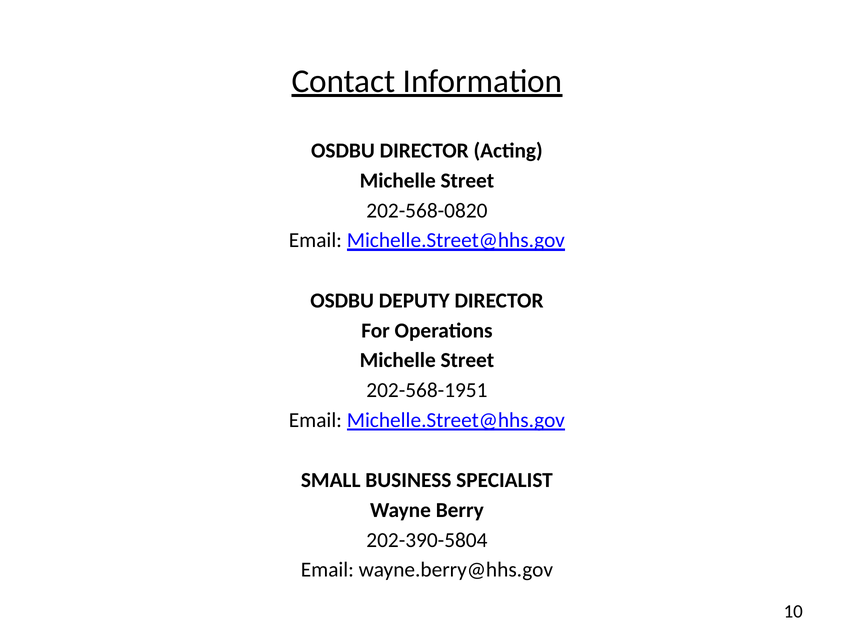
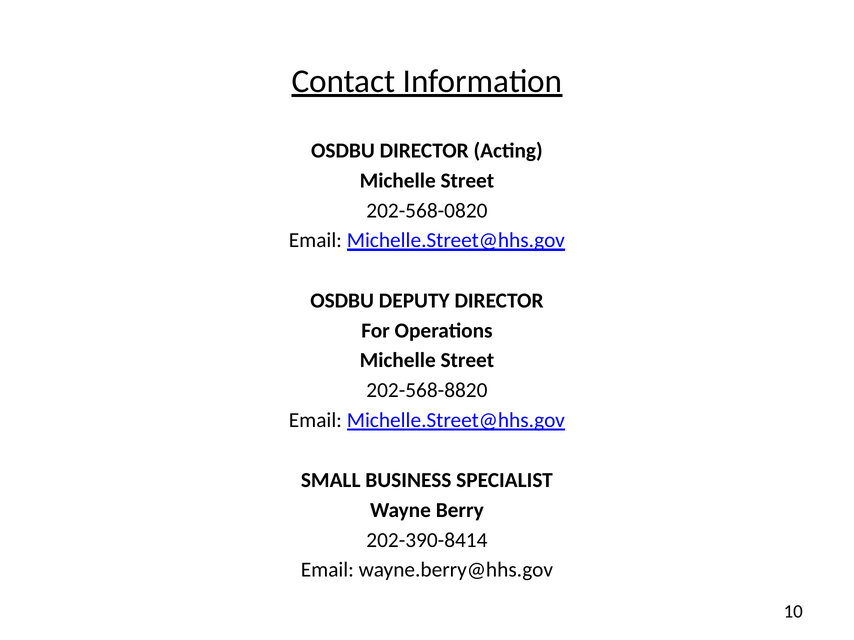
202-568-1951: 202-568-1951 -> 202-568-8820
202-390-5804: 202-390-5804 -> 202-390-8414
